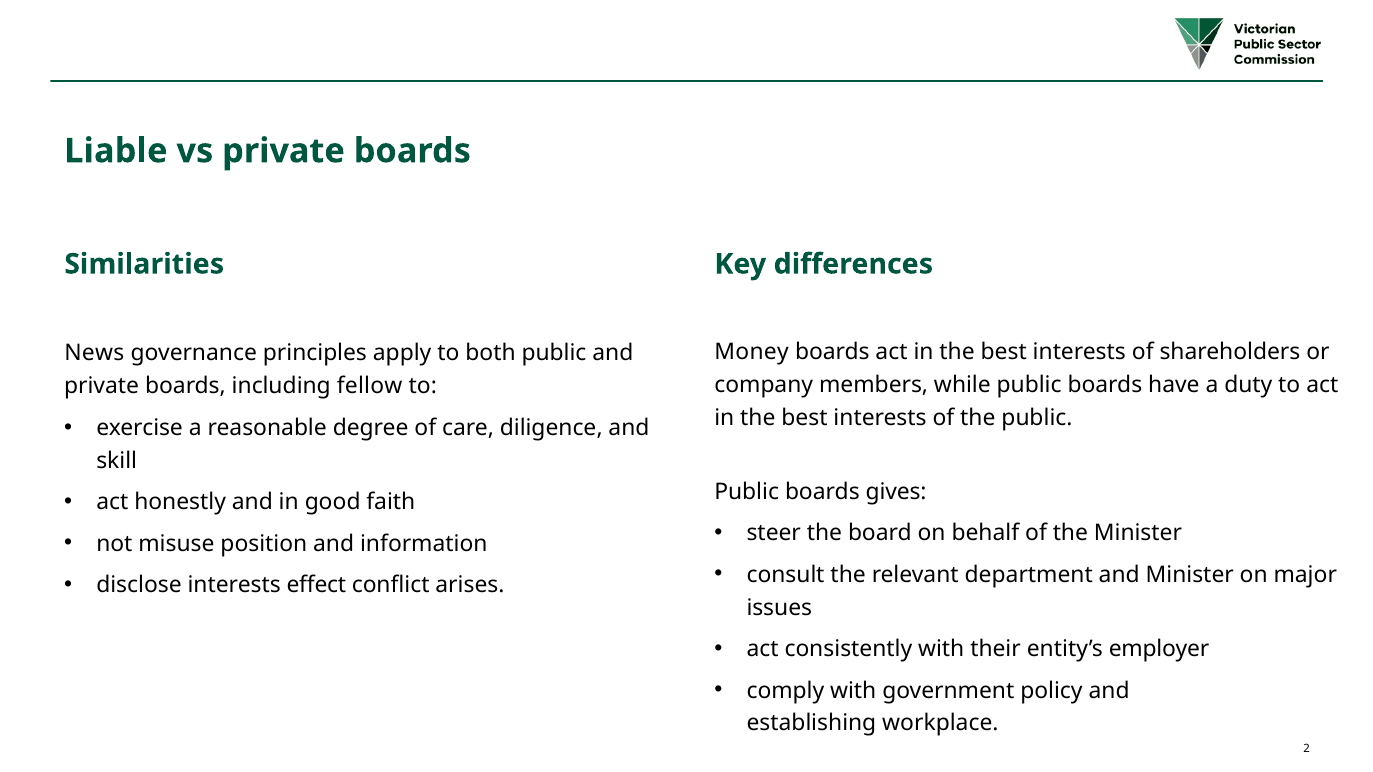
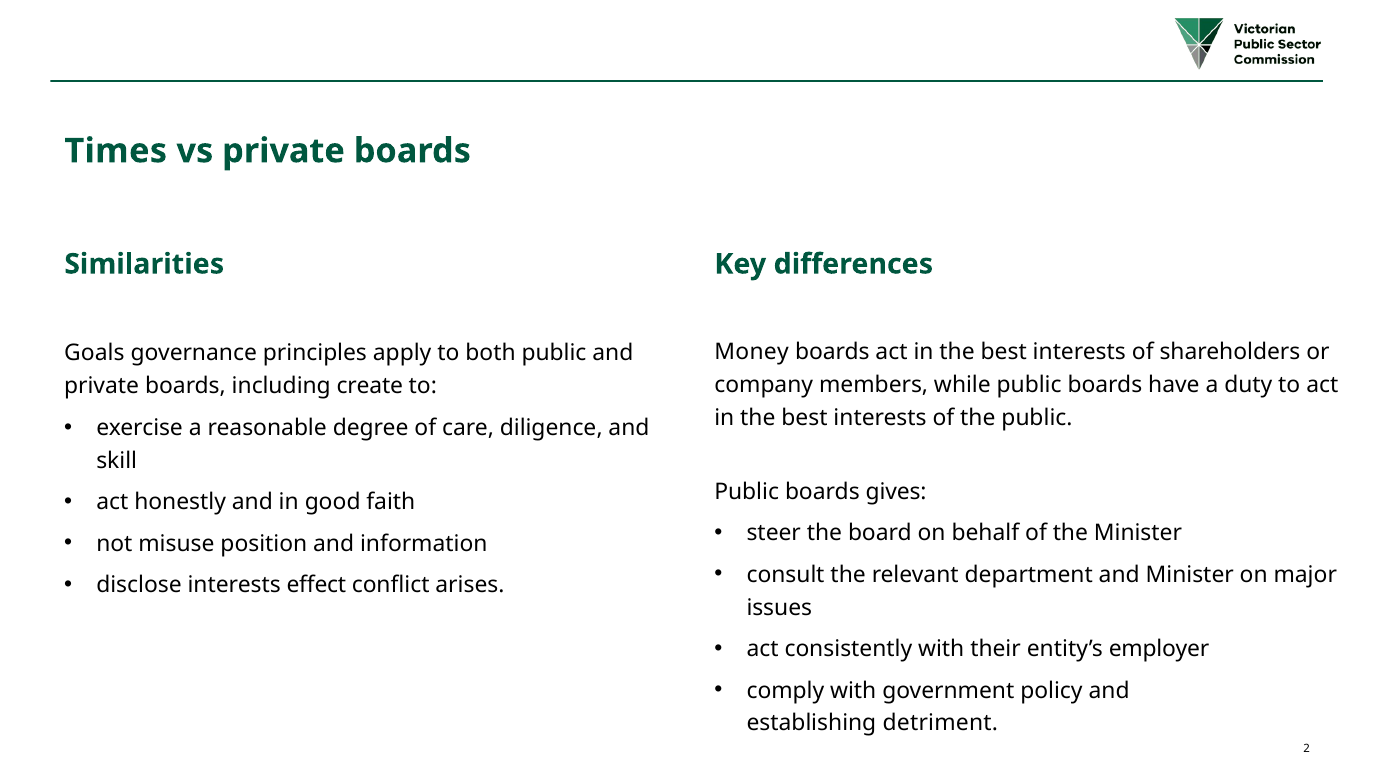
Liable: Liable -> Times
News: News -> Goals
fellow: fellow -> create
workplace: workplace -> detriment
